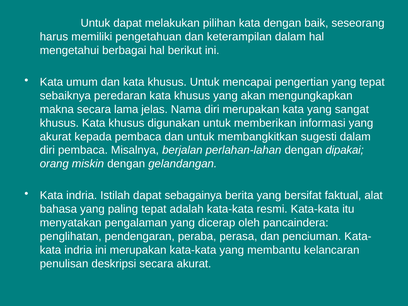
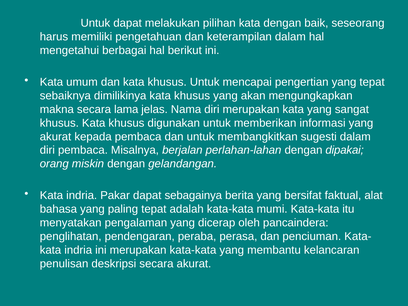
peredaran: peredaran -> dimilikinya
Istilah: Istilah -> Pakar
resmi: resmi -> mumi
